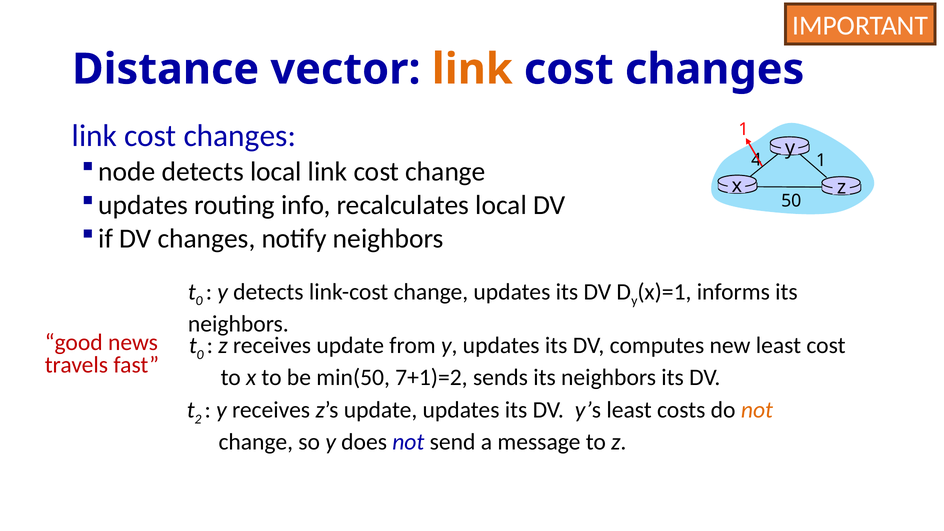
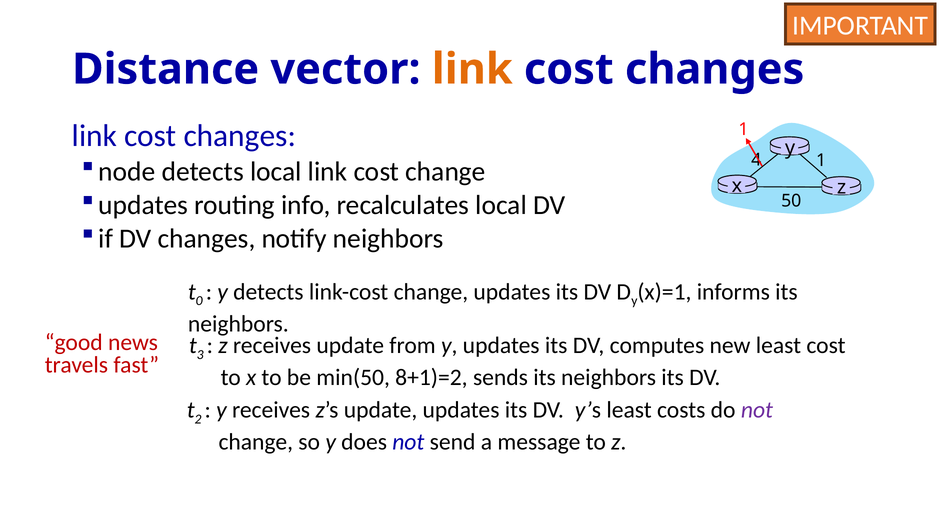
0 at (200, 355): 0 -> 3
7+1)=2: 7+1)=2 -> 8+1)=2
not at (757, 410) colour: orange -> purple
